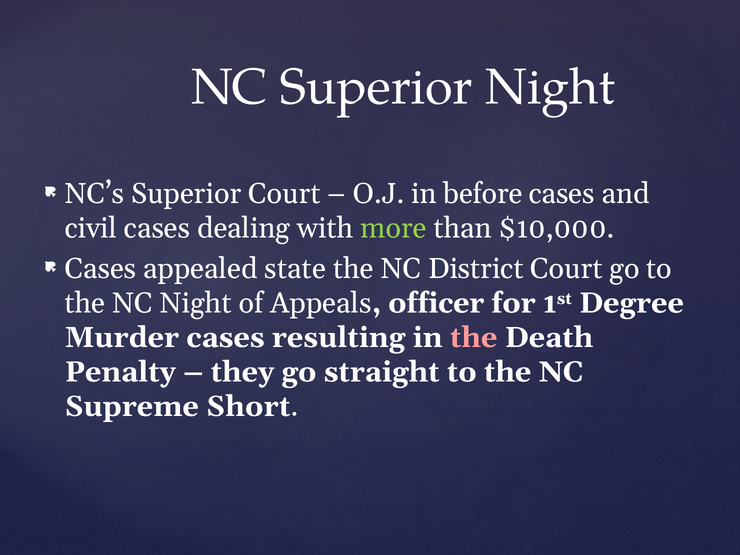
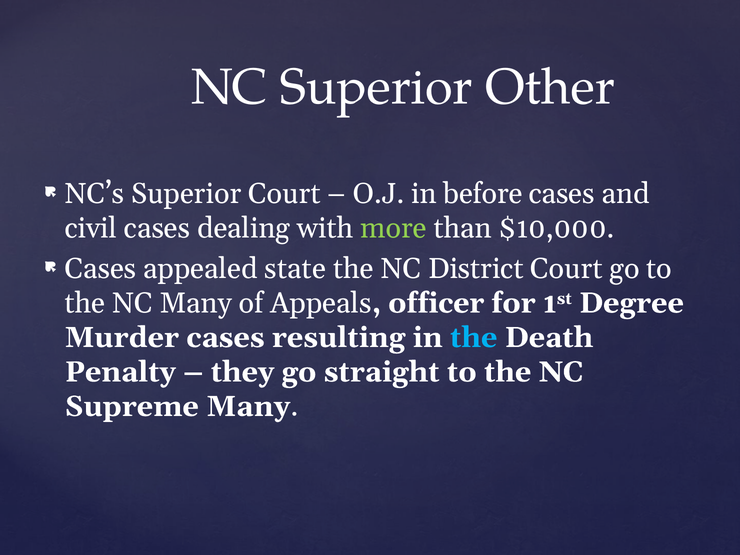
Superior Night: Night -> Other
NC Night: Night -> Many
the at (474, 337) colour: pink -> light blue
Supreme Short: Short -> Many
